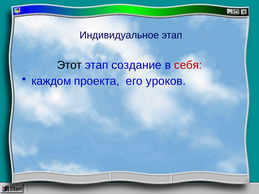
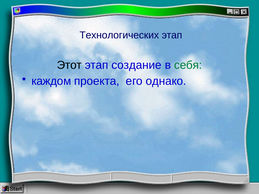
Индивидуальное: Индивидуальное -> Технологических
себя colour: red -> green
уроков: уроков -> однако
